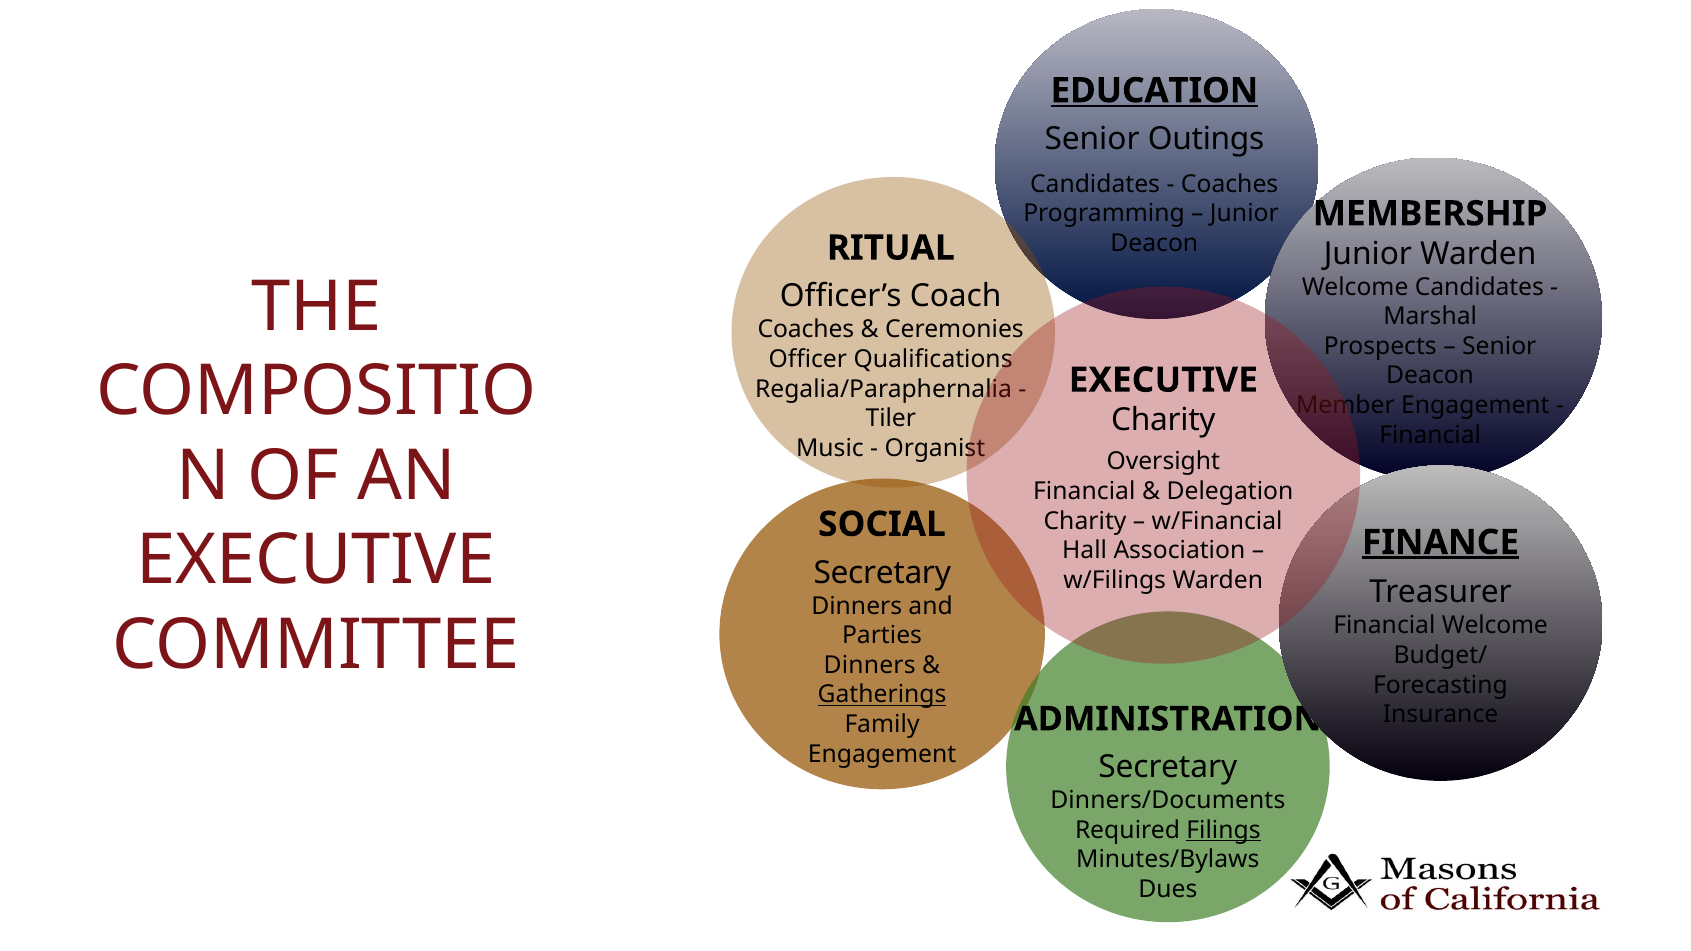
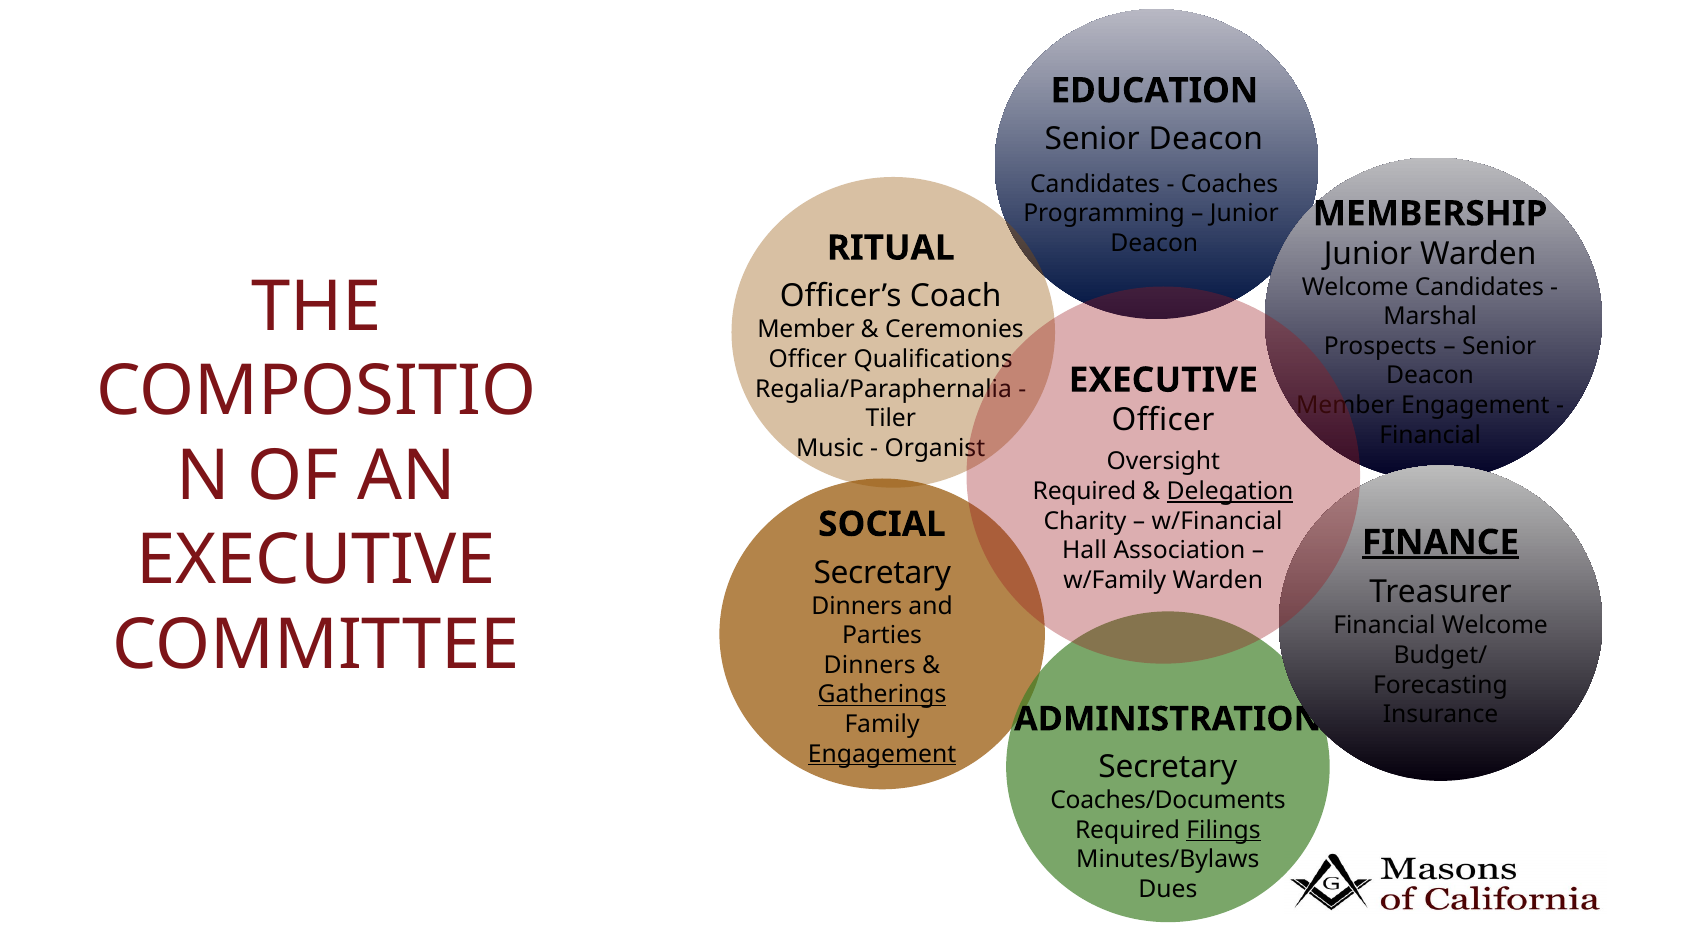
EDUCATION underline: present -> none
Outings at (1206, 139): Outings -> Deacon
Coaches at (806, 330): Coaches -> Member
Charity at (1163, 420): Charity -> Officer
Financial at (1084, 491): Financial -> Required
Delegation underline: none -> present
w/Filings: w/Filings -> w/Family
Engagement at (882, 754) underline: none -> present
Dinners/Documents: Dinners/Documents -> Coaches/Documents
